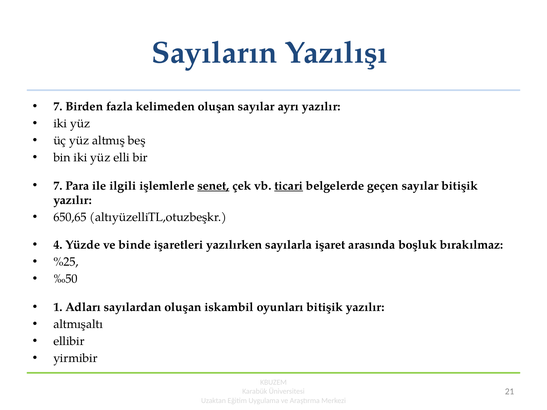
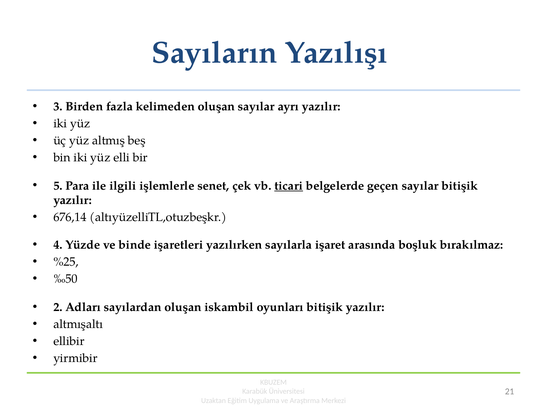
7 at (58, 107): 7 -> 3
7 at (58, 186): 7 -> 5
senet underline: present -> none
650,65: 650,65 -> 676,14
1: 1 -> 2
